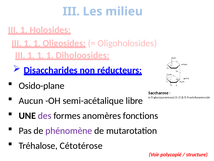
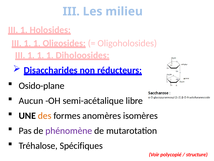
des colour: purple -> orange
fonctions: fonctions -> isomères
Cétotérose: Cétotérose -> Spécifiques
